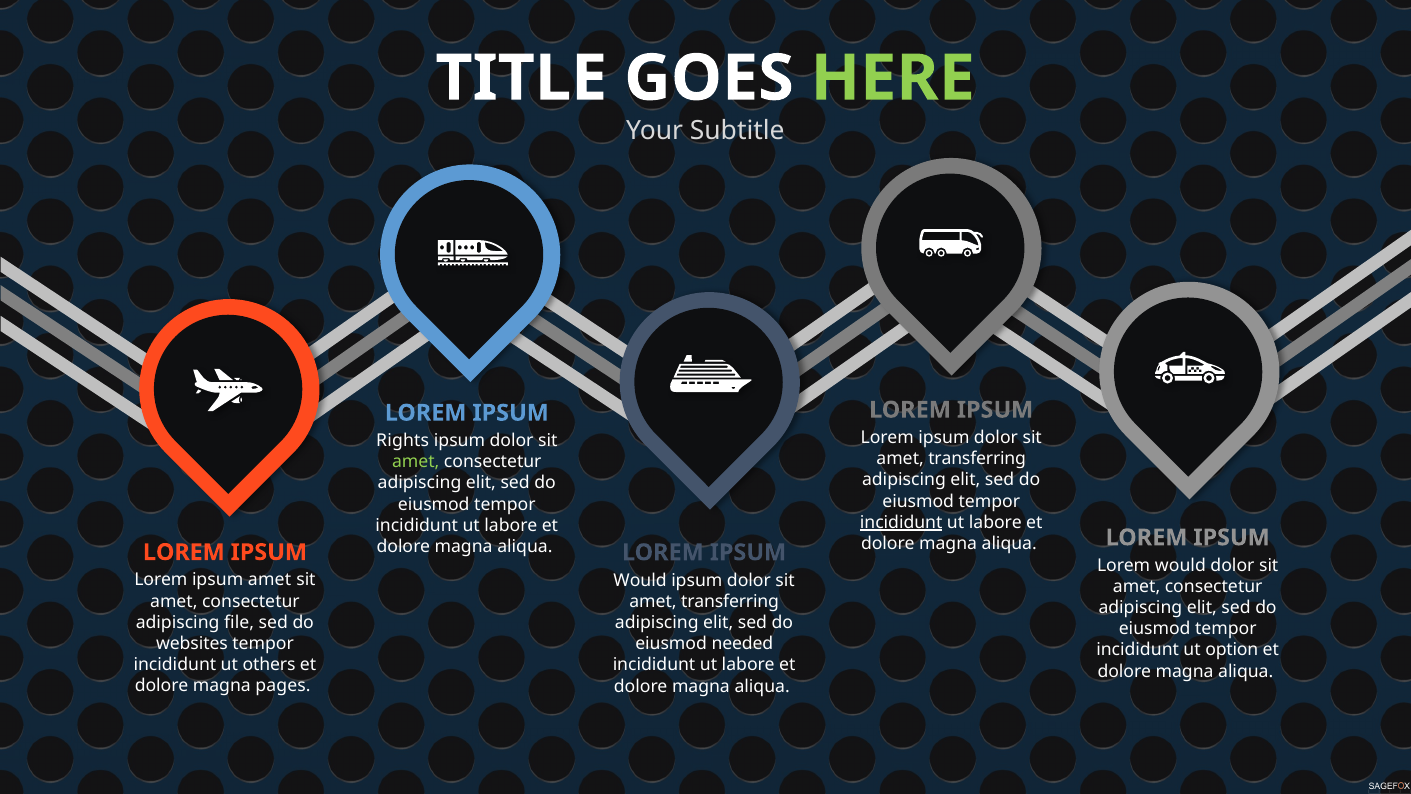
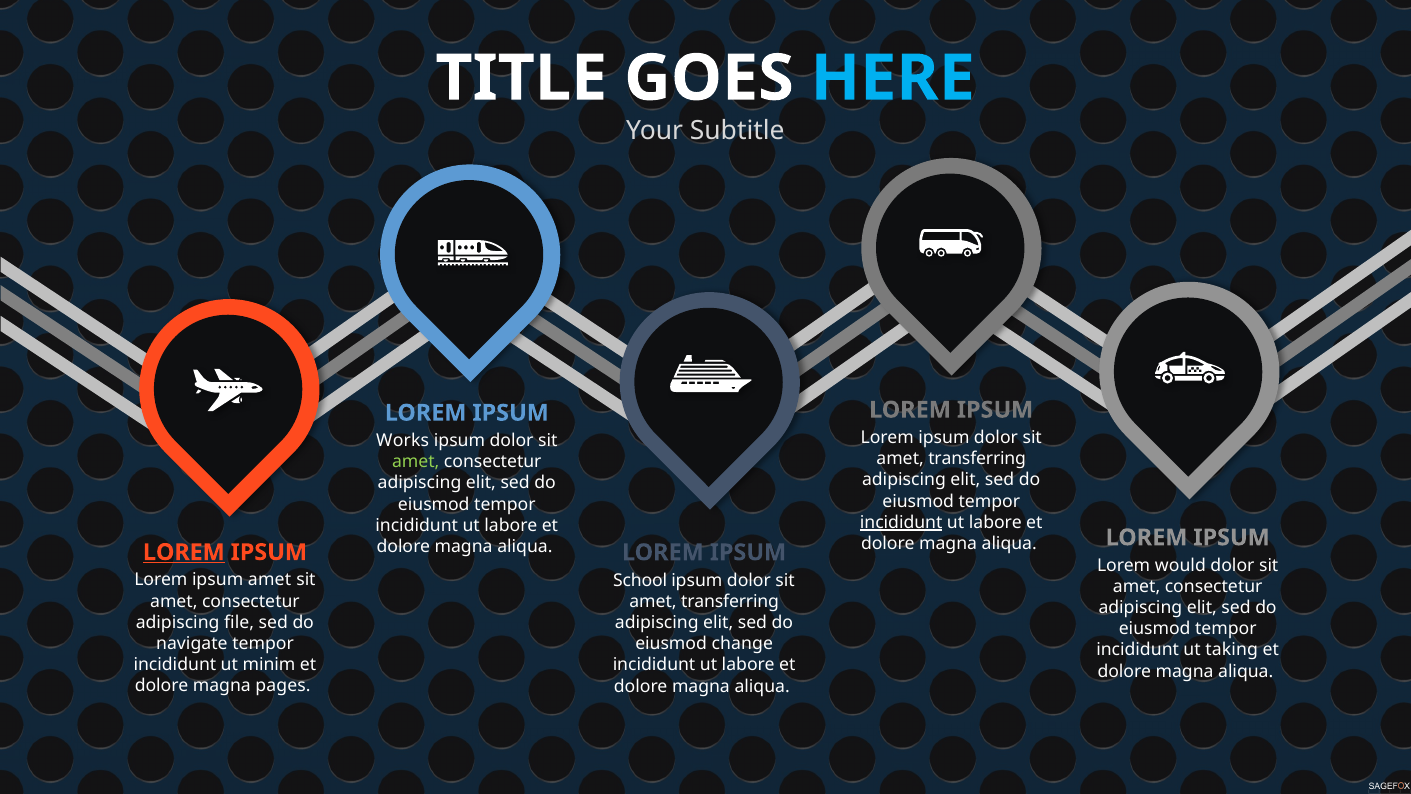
HERE colour: light green -> light blue
Rights: Rights -> Works
LOREM at (184, 552) underline: none -> present
Would at (640, 580): Would -> School
websites: websites -> navigate
needed: needed -> change
option: option -> taking
others: others -> minim
